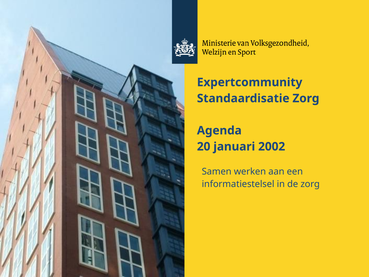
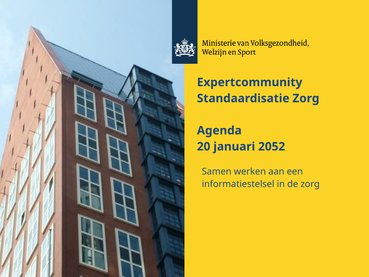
2002: 2002 -> 2052
